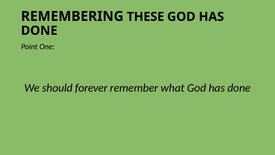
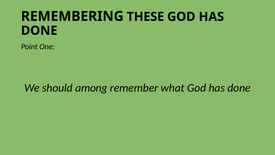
forever: forever -> among
